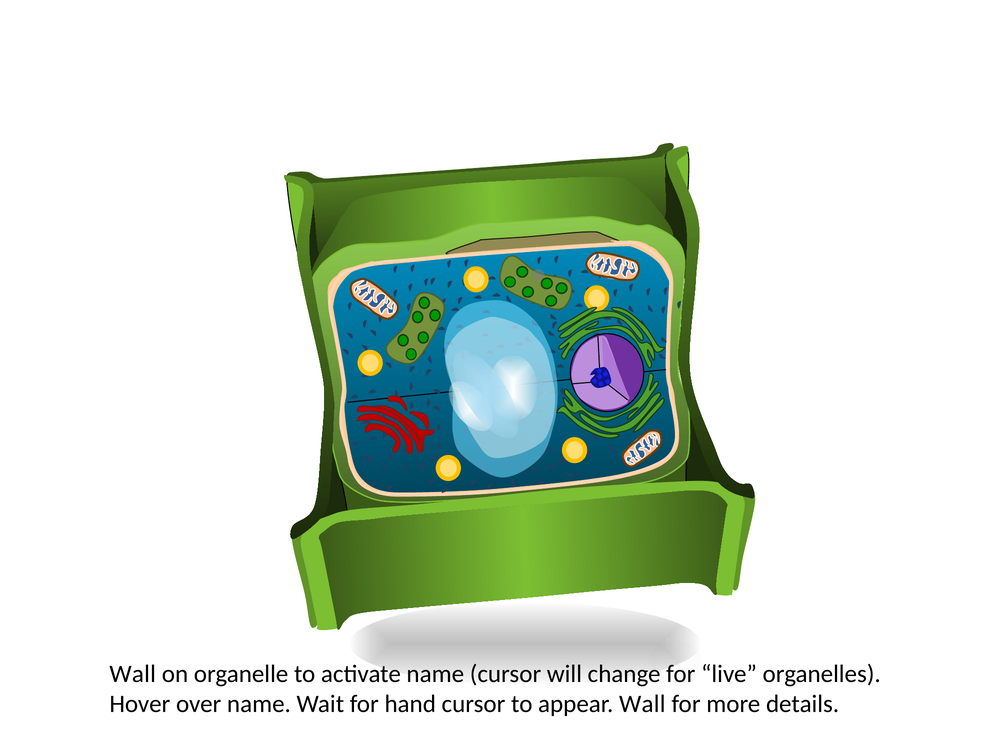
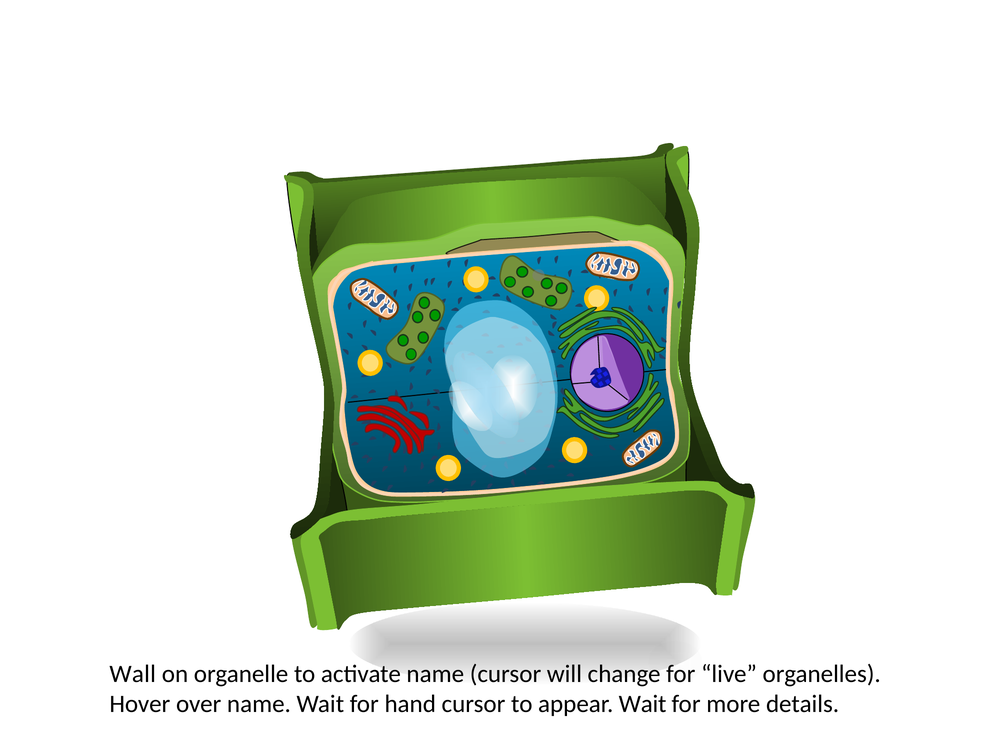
appear Wall: Wall -> Wait
